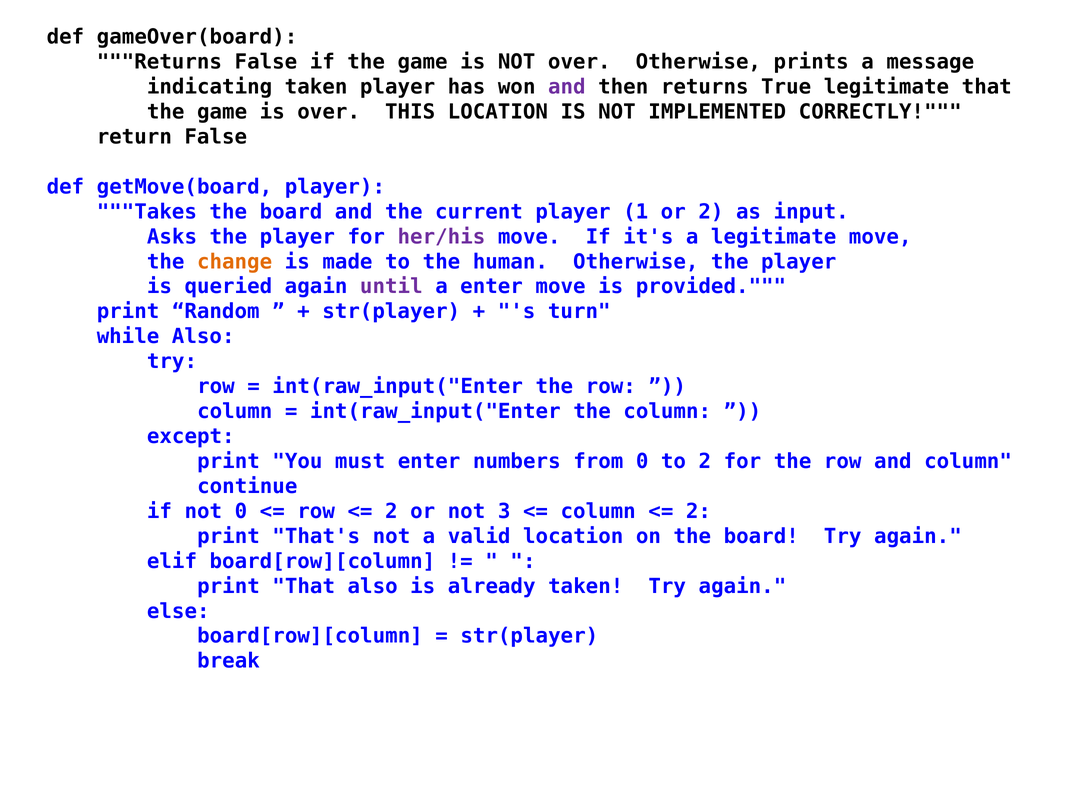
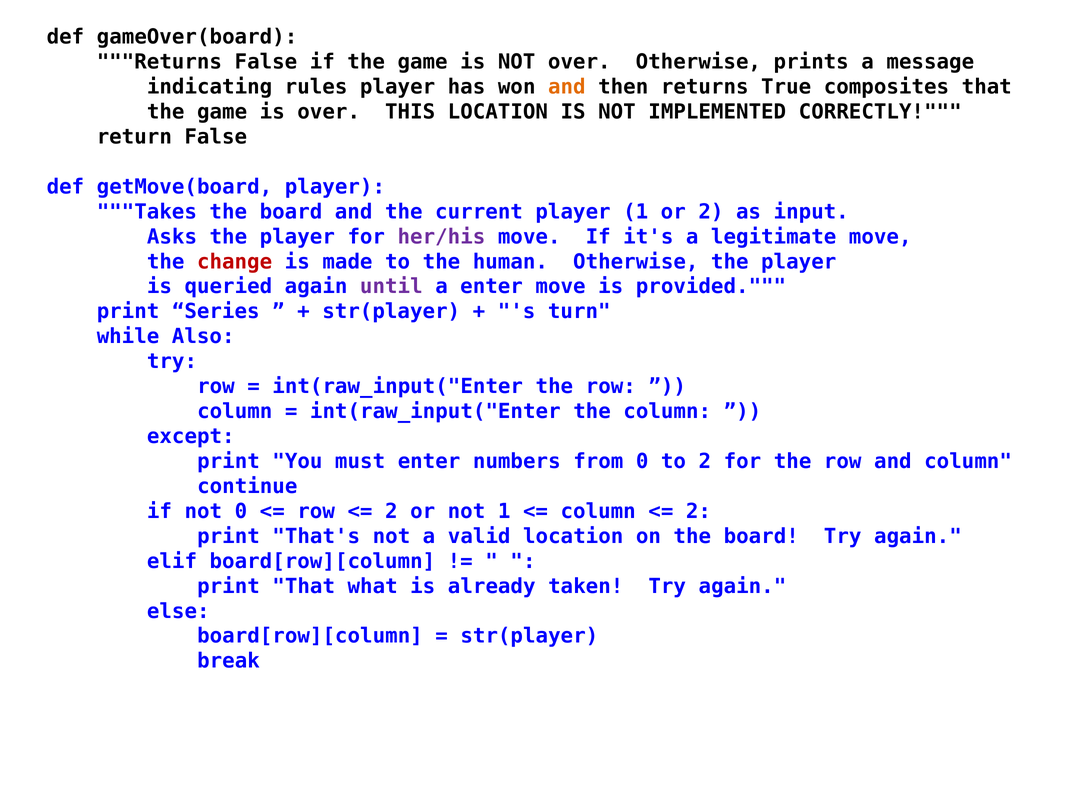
indicating taken: taken -> rules
and at (567, 87) colour: purple -> orange
True legitimate: legitimate -> composites
change colour: orange -> red
Random: Random -> Series
not 3: 3 -> 1
That also: also -> what
